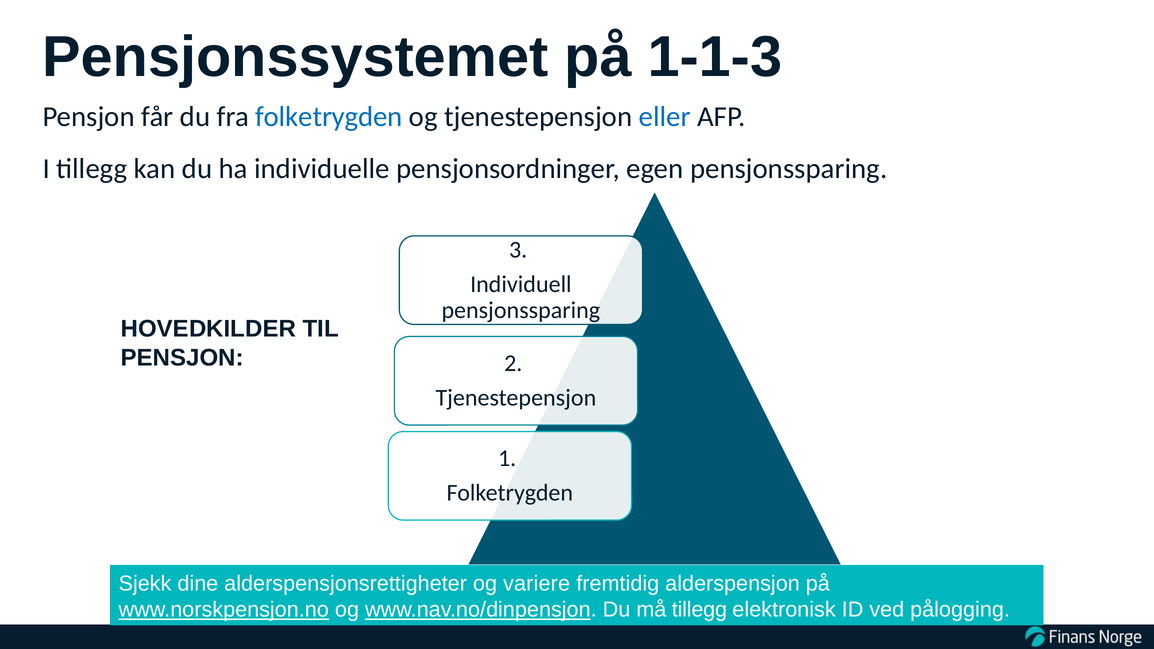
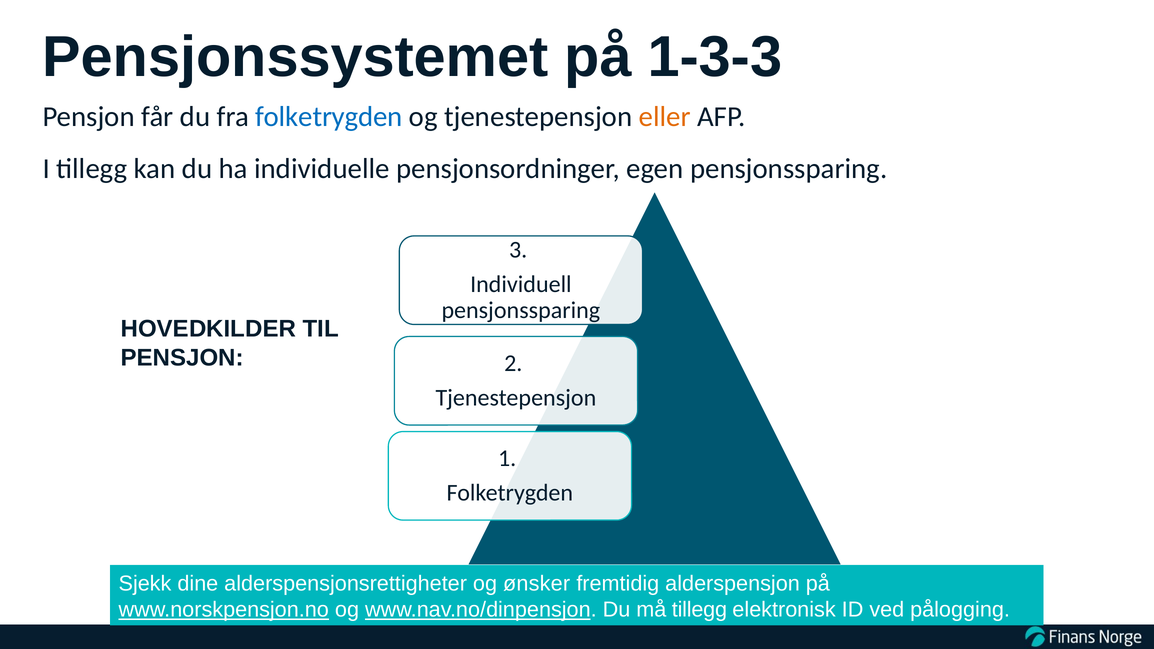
1-1-3: 1-1-3 -> 1-3-3
eller colour: blue -> orange
variere: variere -> ønsker
